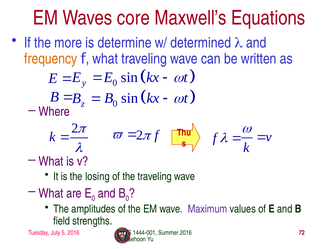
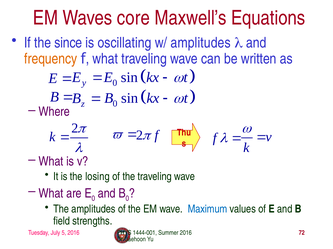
more: more -> since
determine: determine -> oscillating
w/ determined: determined -> amplitudes
Maximum colour: purple -> blue
